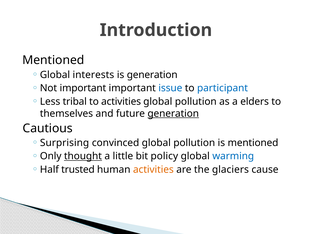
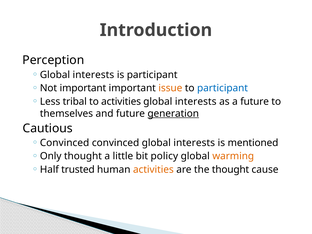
Mentioned at (53, 60): Mentioned -> Perception
is generation: generation -> participant
issue colour: blue -> orange
pollution at (196, 101): pollution -> interests
a elders: elders -> future
Surprising at (65, 143): Surprising -> Convinced
convinced global pollution: pollution -> interests
thought at (83, 156) underline: present -> none
warming colour: blue -> orange
the glaciers: glaciers -> thought
